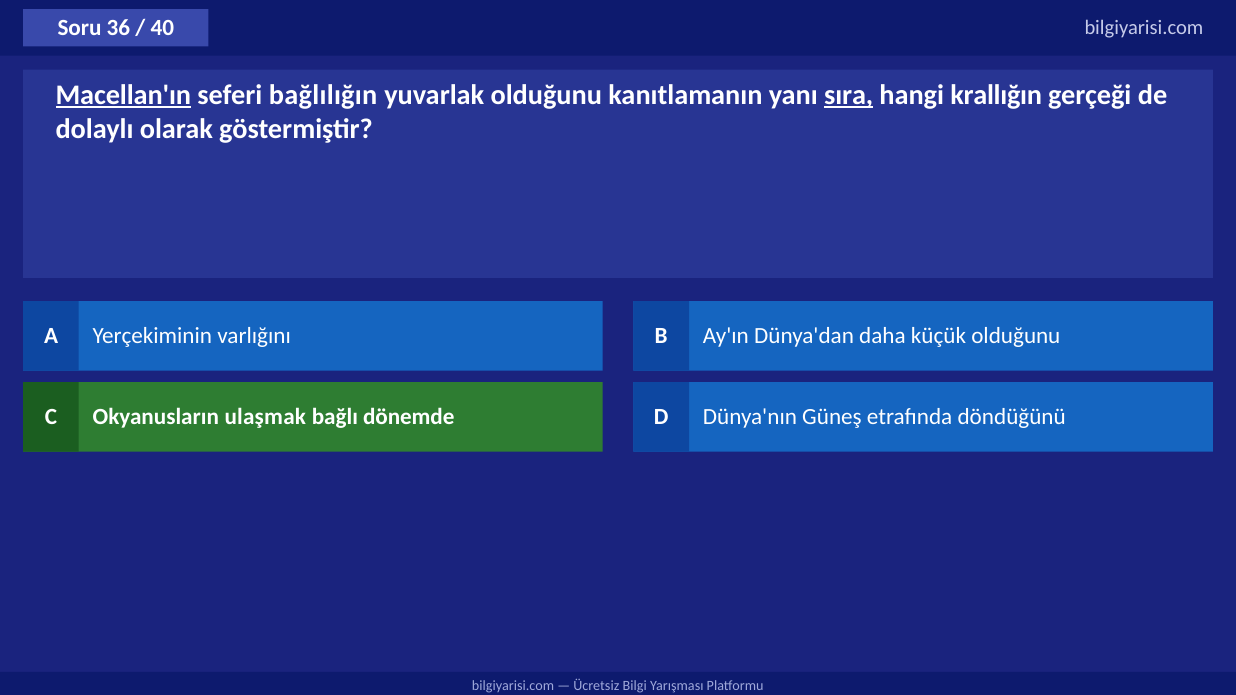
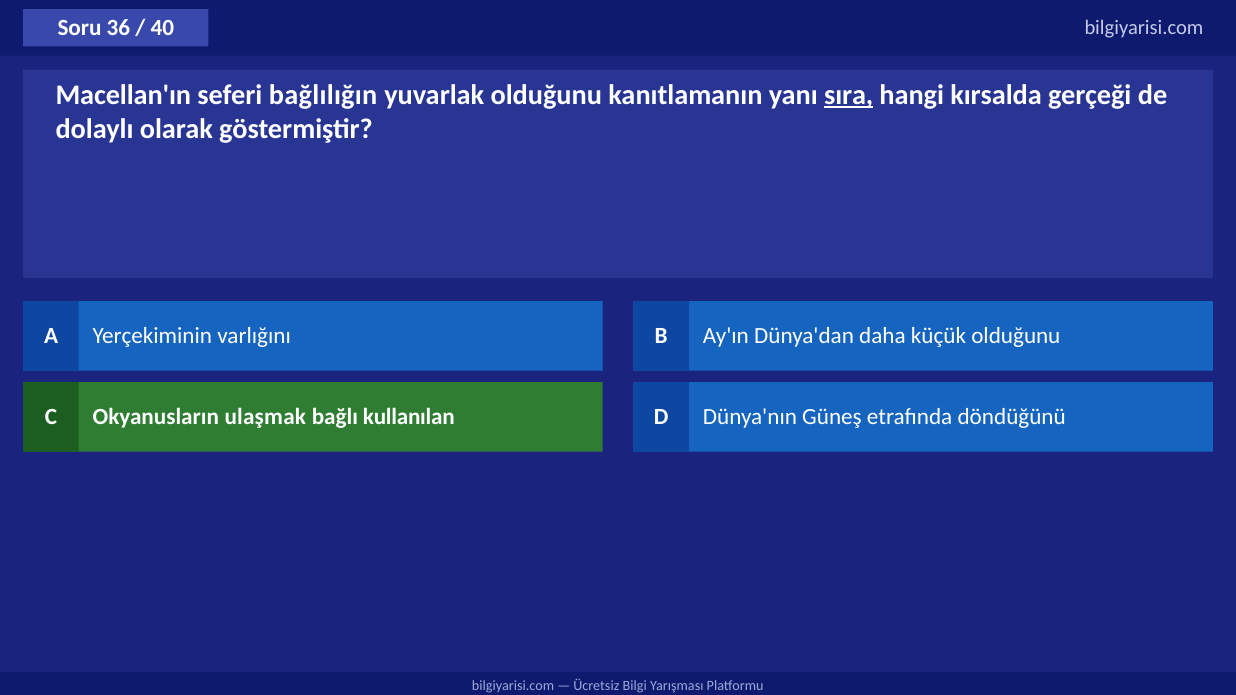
Macellan'ın underline: present -> none
krallığın: krallığın -> kırsalda
dönemde: dönemde -> kullanılan
